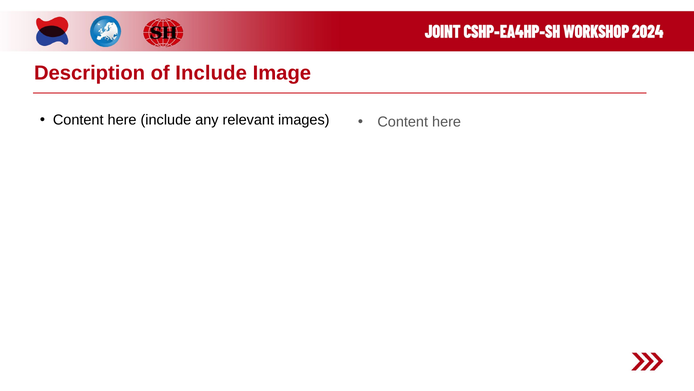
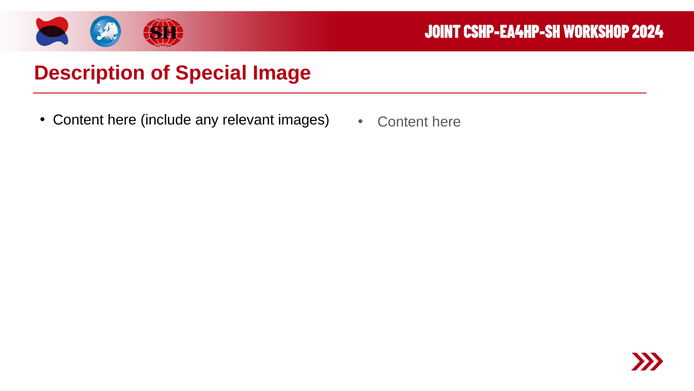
of Include: Include -> Special
